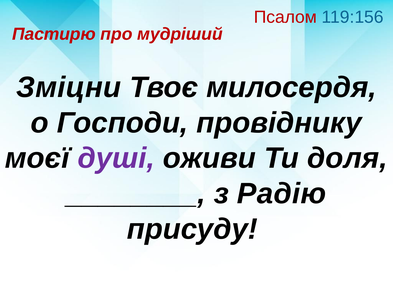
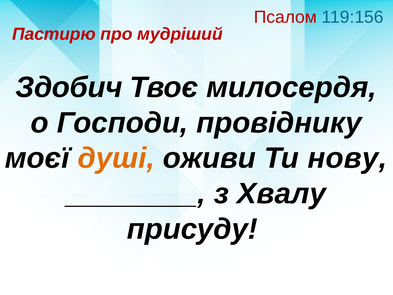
Зміцни: Зміцни -> Здобич
душі colour: purple -> orange
доля: доля -> нову
Радію: Радію -> Хвалу
